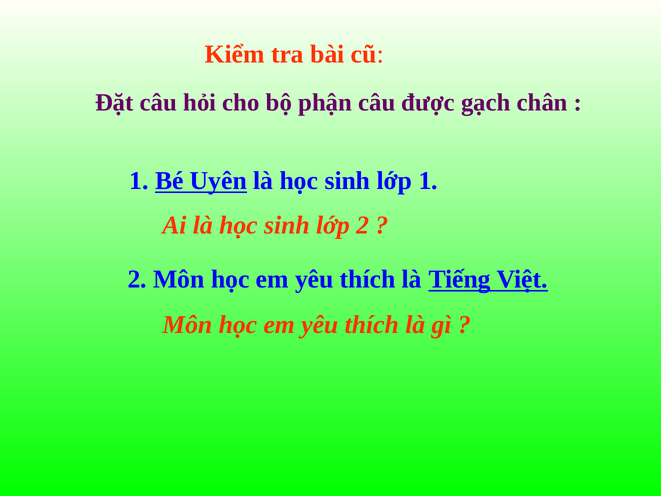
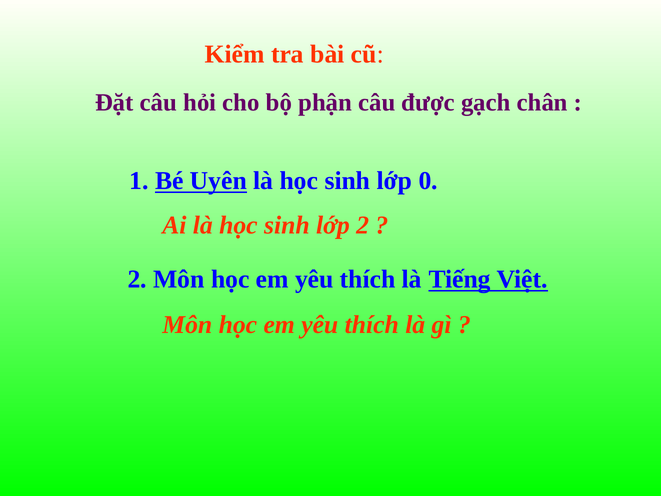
lớp 1: 1 -> 0
